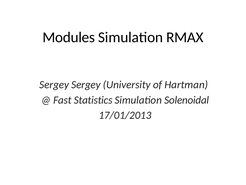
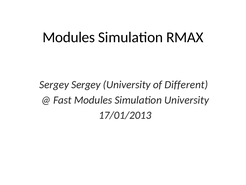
Hartman: Hartman -> Different
Fast Statistics: Statistics -> Modules
Simulation Solenoidal: Solenoidal -> University
